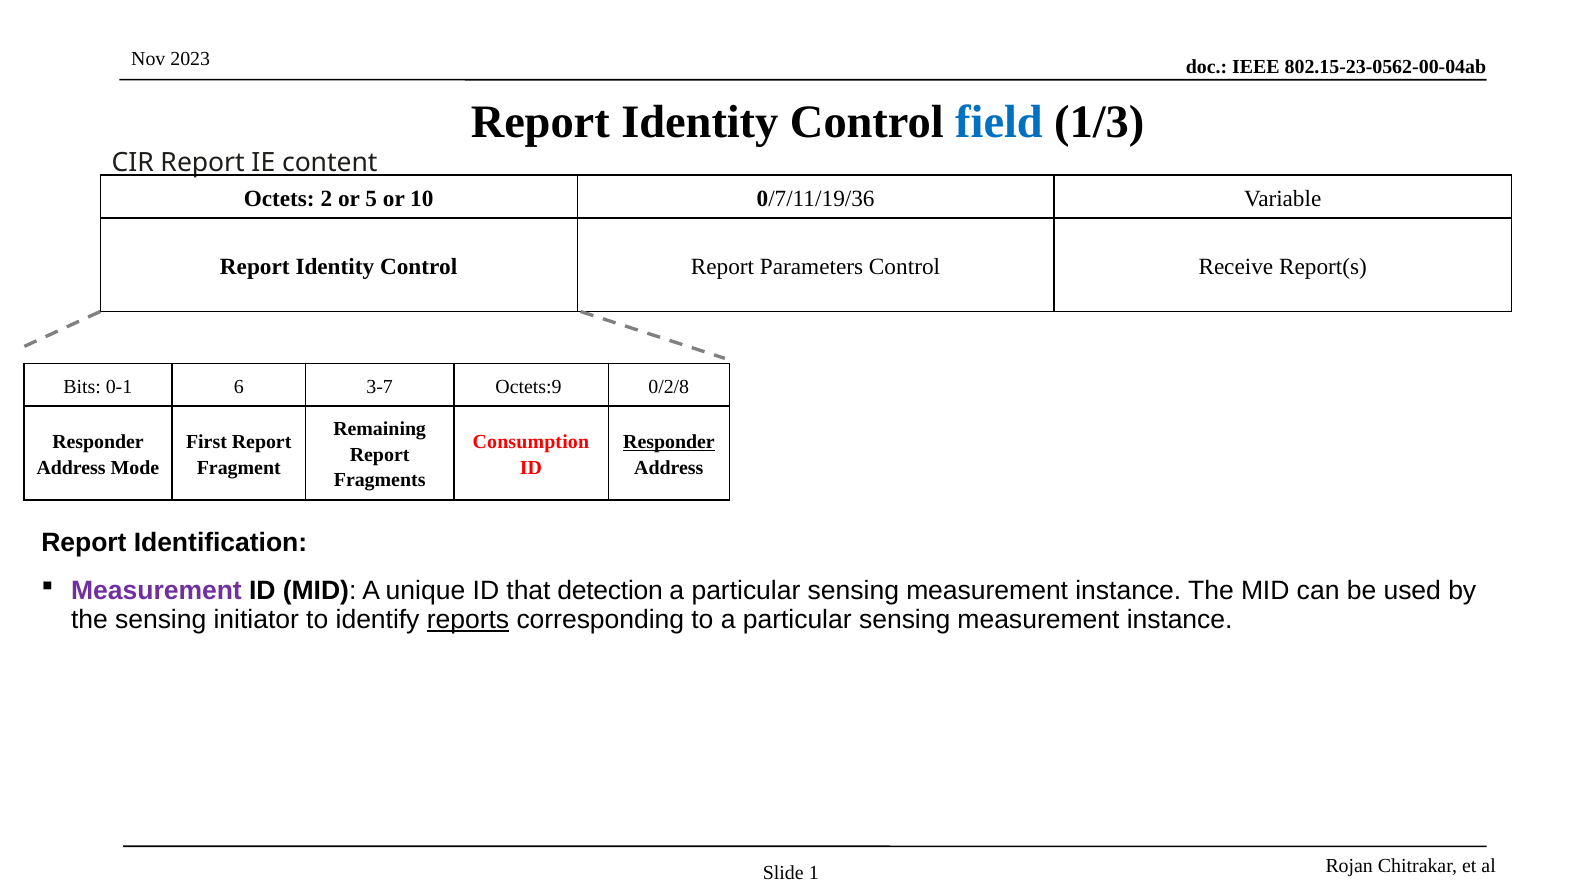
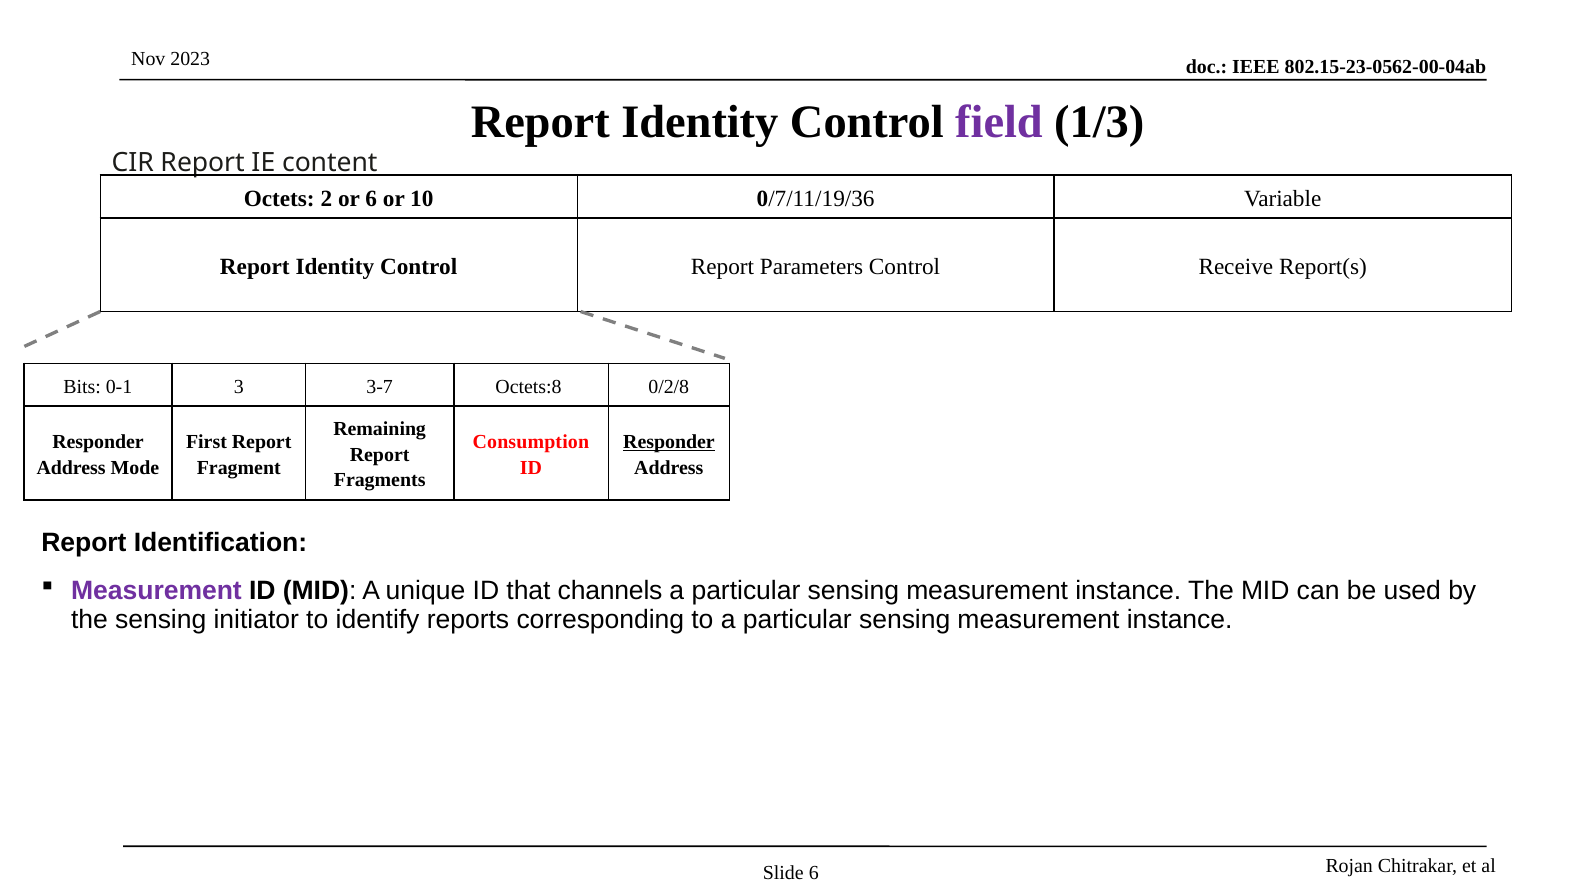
field colour: blue -> purple
or 5: 5 -> 6
6: 6 -> 3
Octets:9: Octets:9 -> Octets:8
detection: detection -> channels
reports underline: present -> none
Slide 1: 1 -> 6
